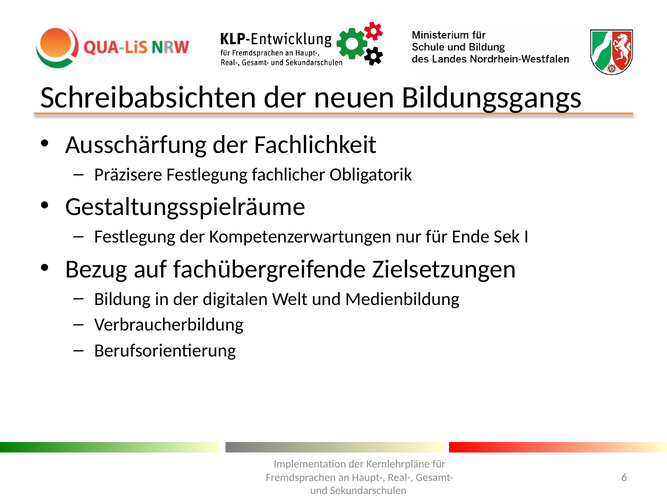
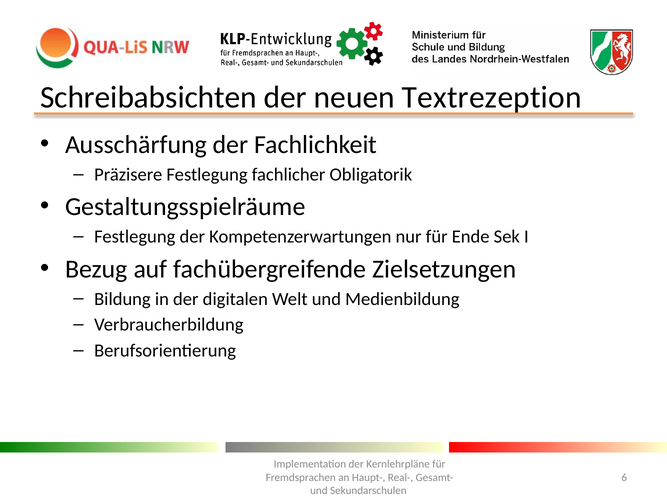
Bildungsgangs: Bildungsgangs -> Textrezeption
